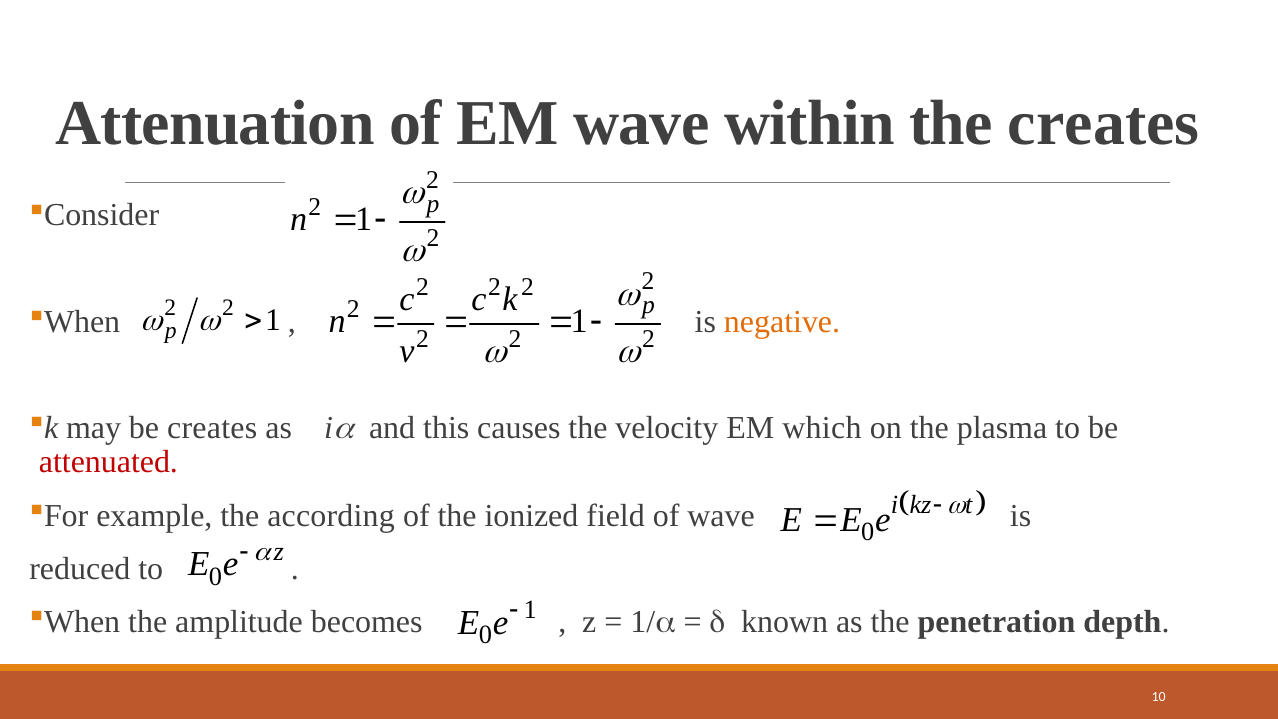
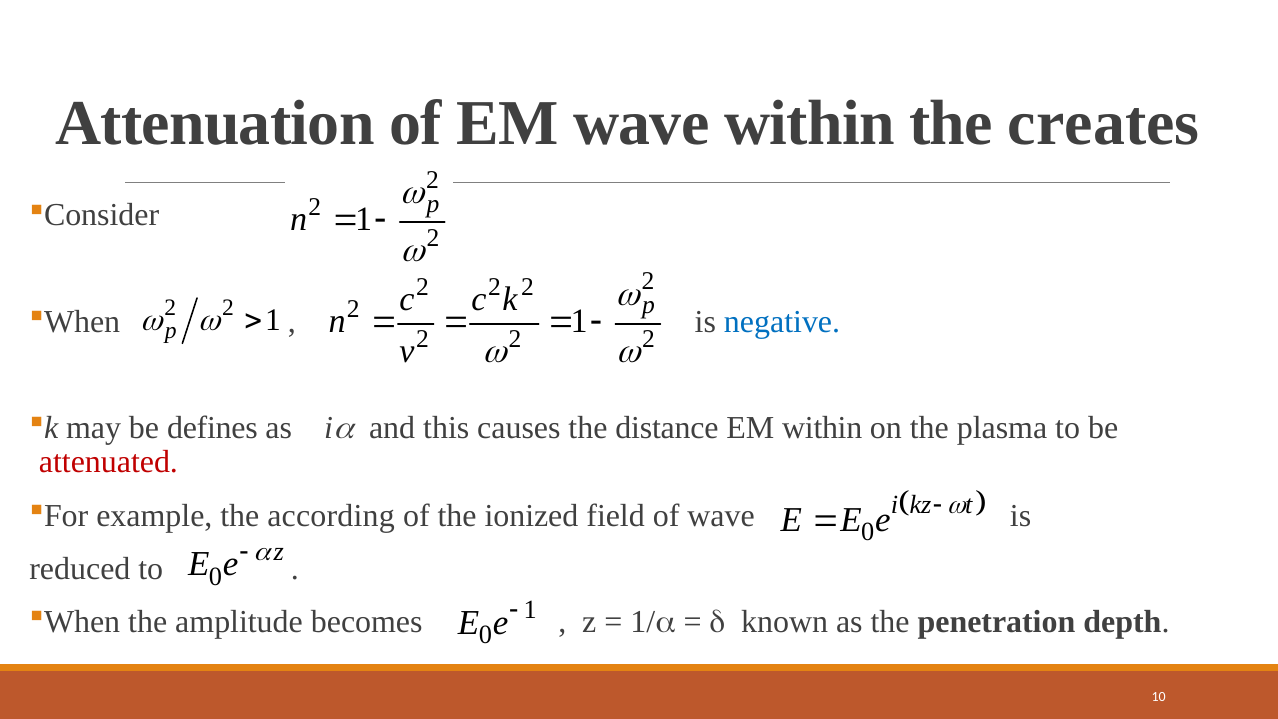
negative colour: orange -> blue
be creates: creates -> defines
velocity: velocity -> distance
EM which: which -> within
